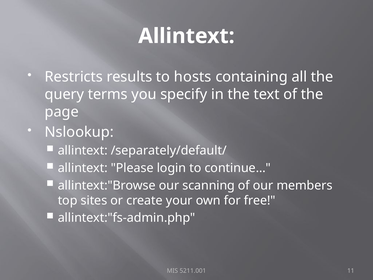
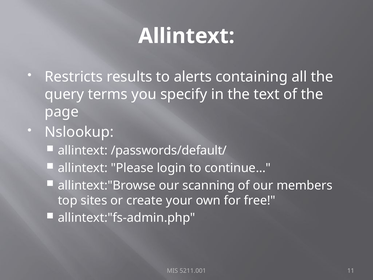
hosts: hosts -> alerts
/separately/default/: /separately/default/ -> /passwords/default/
